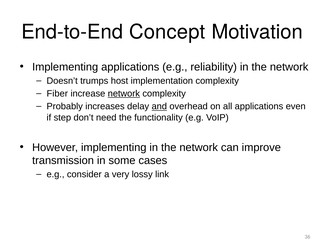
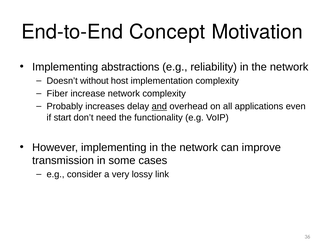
Implementing applications: applications -> abstractions
trumps: trumps -> without
network at (124, 93) underline: present -> none
step: step -> start
